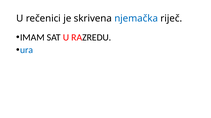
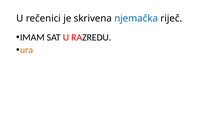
ura colour: blue -> orange
